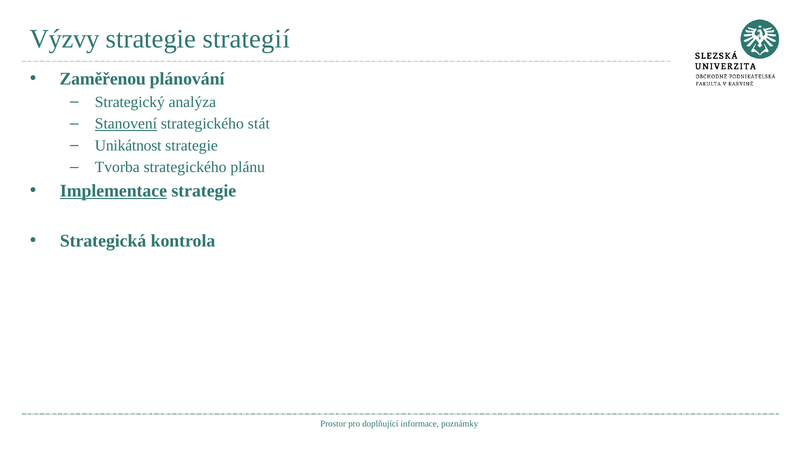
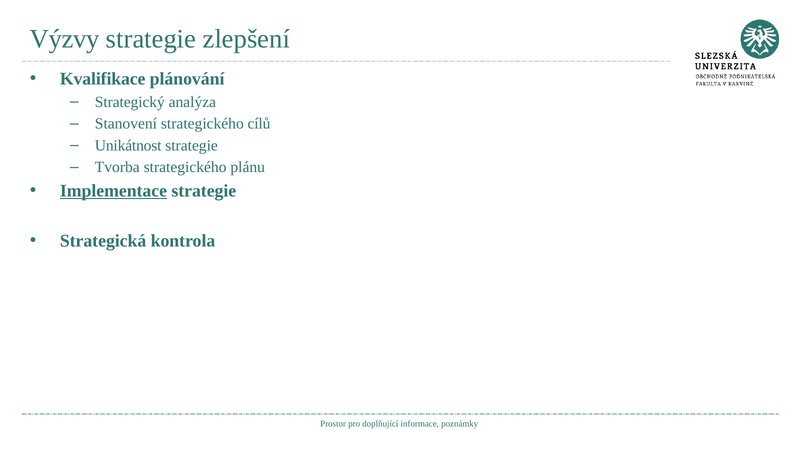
strategií: strategií -> zlepšení
Zaměřenou: Zaměřenou -> Kvalifikace
Stanovení underline: present -> none
stát: stát -> cílů
